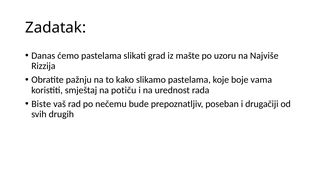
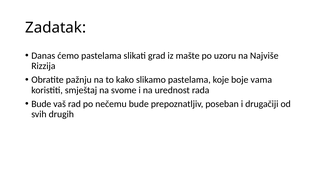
potiču: potiču -> svome
Biste at (41, 104): Biste -> Bude
